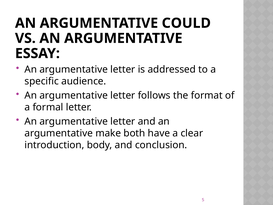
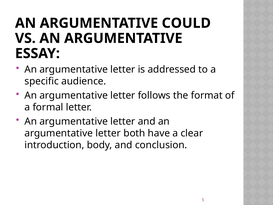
make at (108, 133): make -> letter
